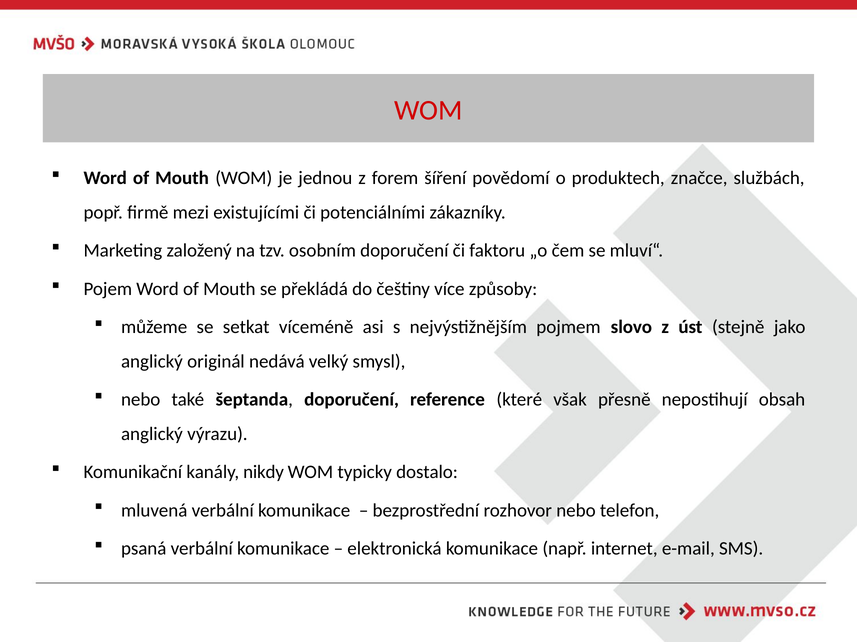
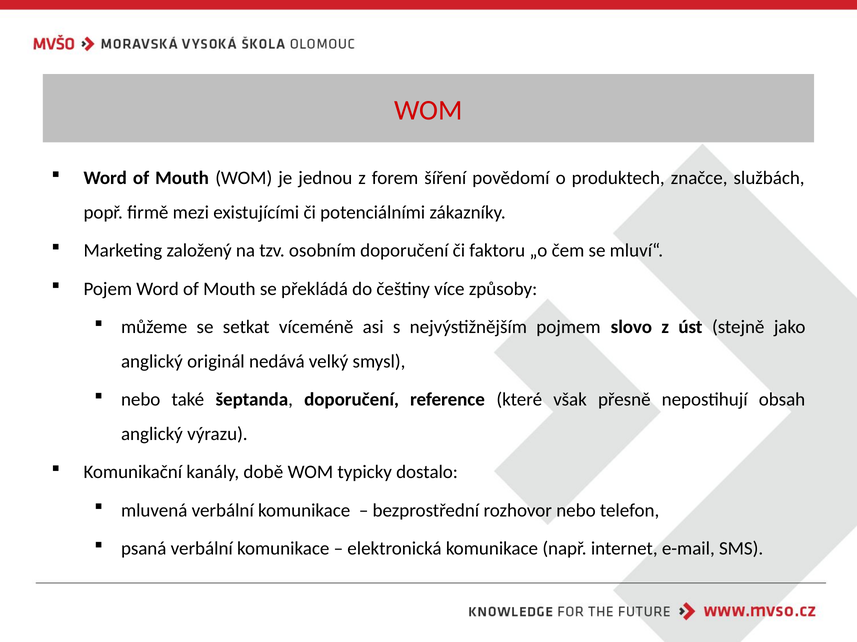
nikdy: nikdy -> době
